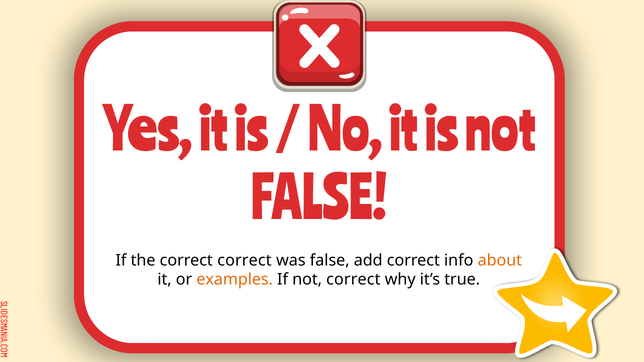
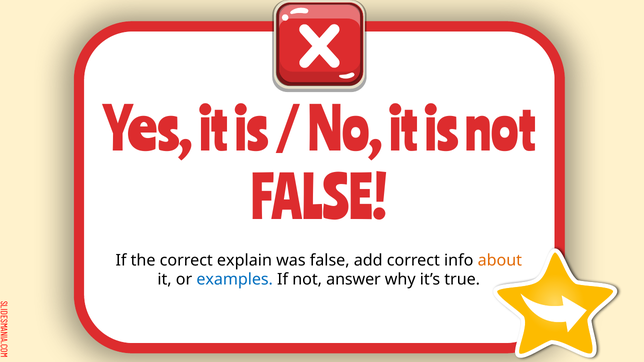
correct correct: correct -> explain
examples colour: orange -> blue
not correct: correct -> answer
